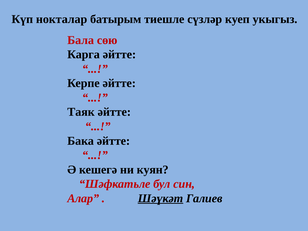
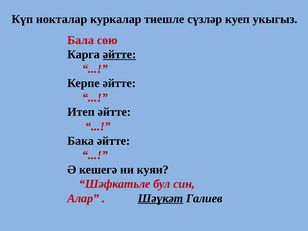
батырым: батырым -> куркалар
әйтте at (119, 55) underline: none -> present
Таяк: Таяк -> Итеп
